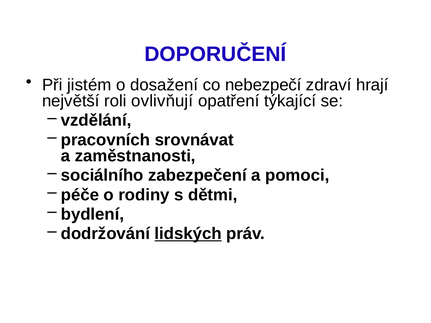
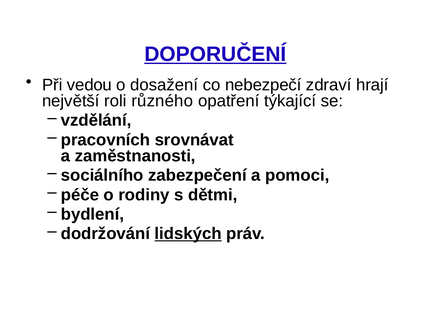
DOPORUČENÍ underline: none -> present
jistém: jistém -> vedou
ovlivňují: ovlivňují -> různého
